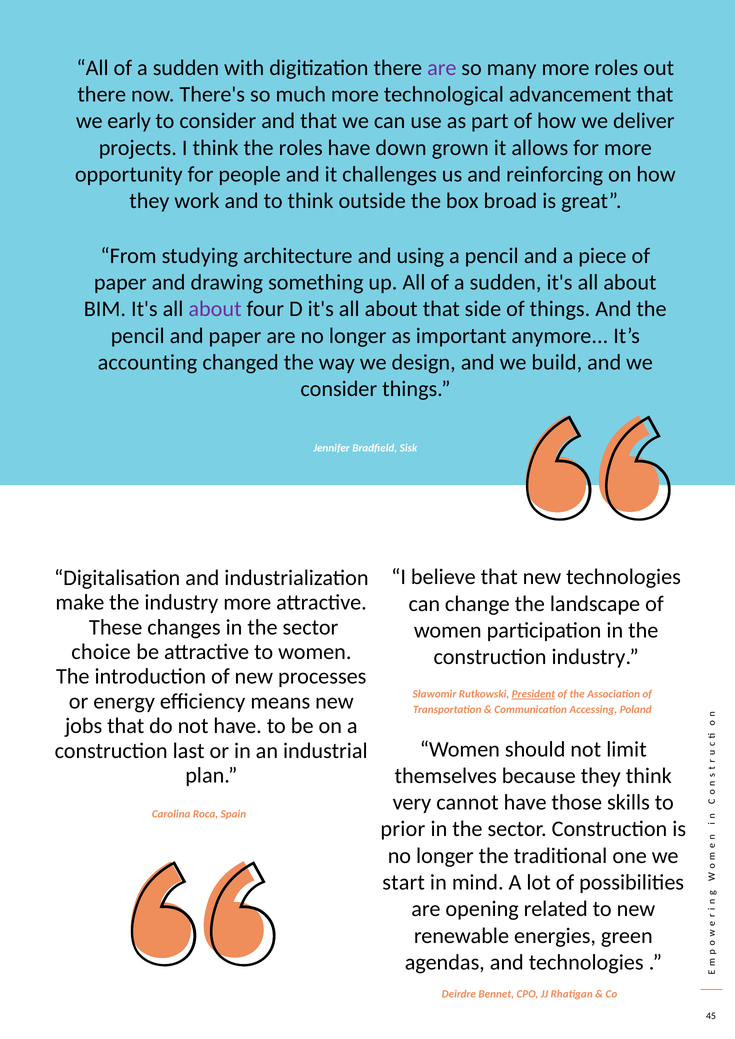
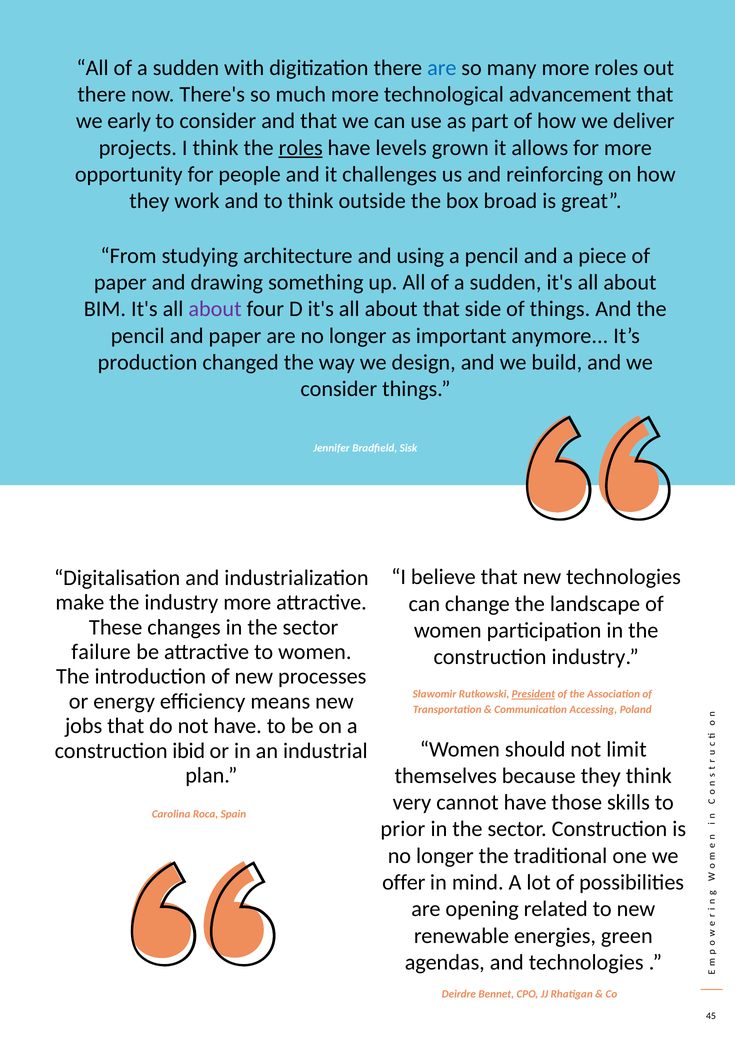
are at (442, 68) colour: purple -> blue
roles at (301, 148) underline: none -> present
down: down -> levels
accounting: accounting -> production
choice: choice -> failure
last: last -> ibid
start: start -> offer
